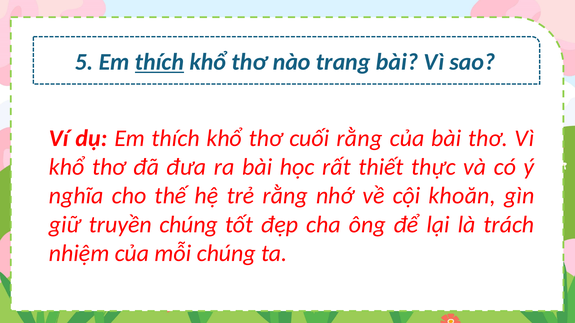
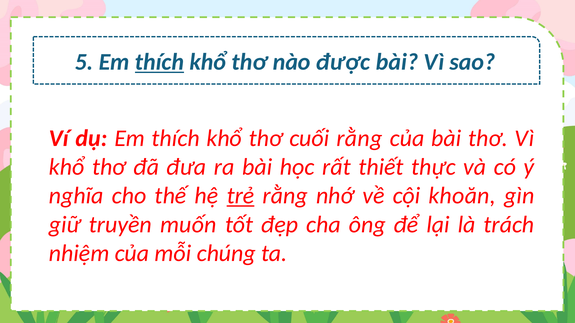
trang: trang -> được
trẻ underline: none -> present
truyền chúng: chúng -> muốn
